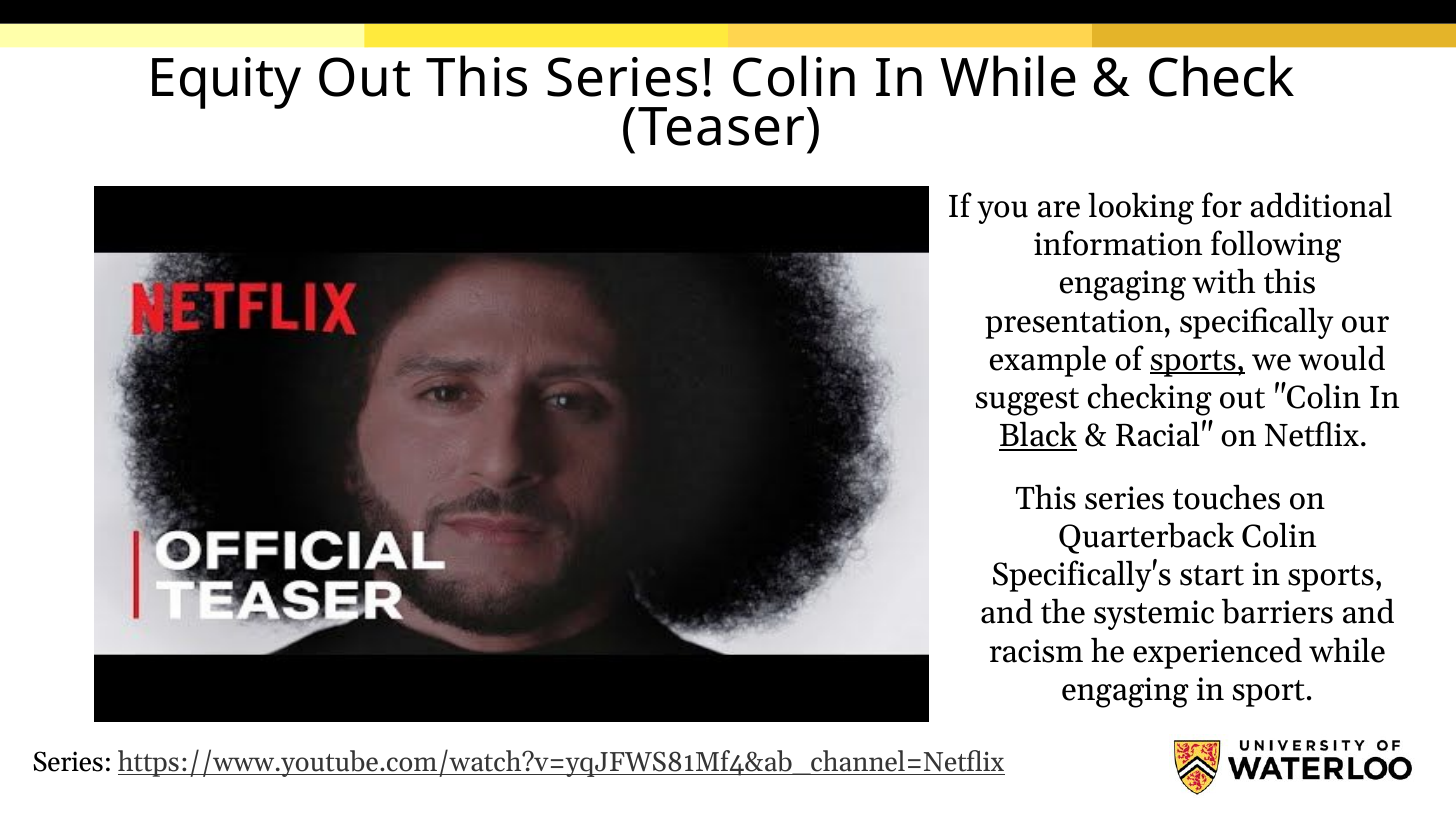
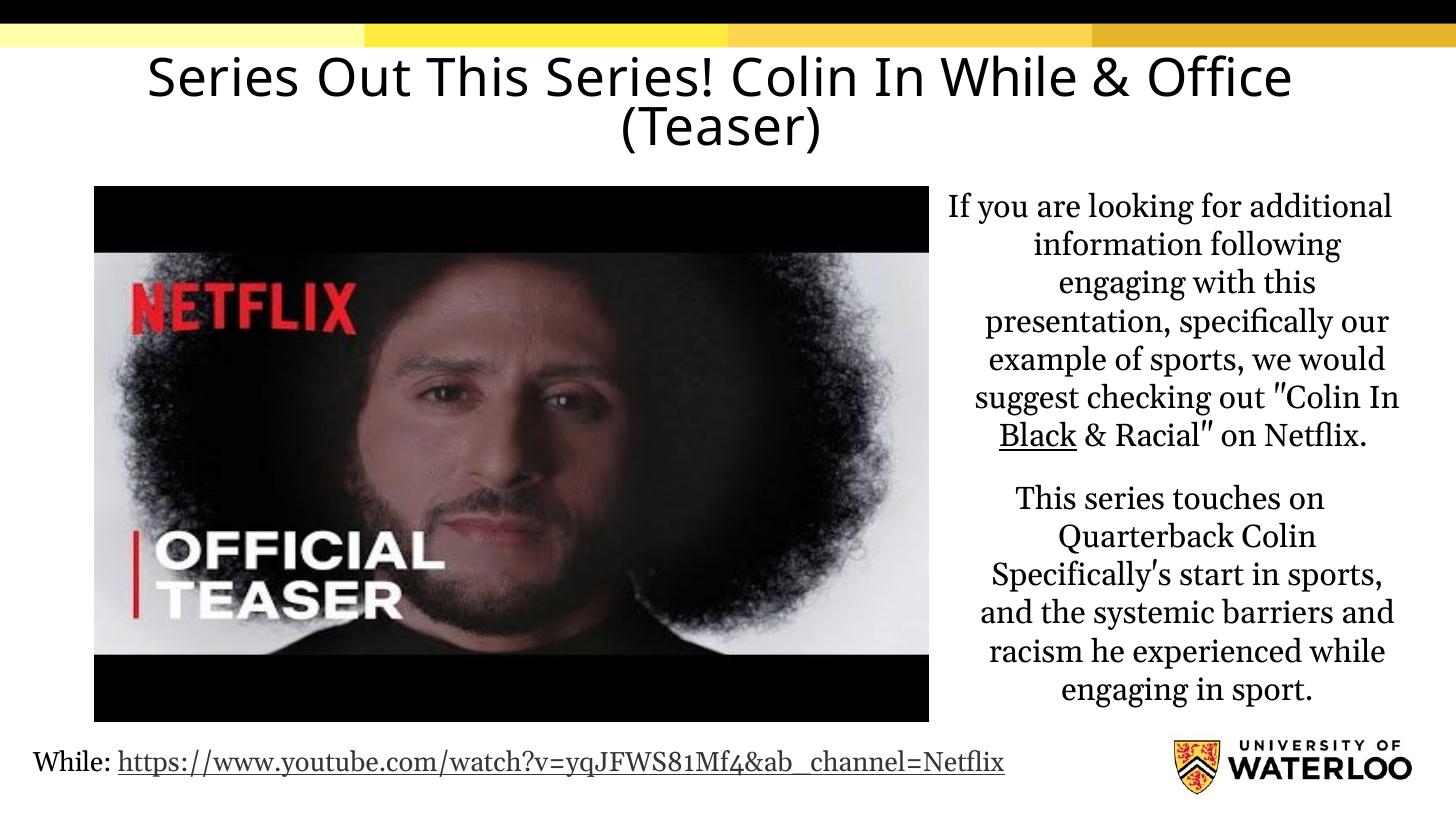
Equity at (225, 79): Equity -> Series
Check: Check -> Office
sports at (1198, 360) underline: present -> none
Series at (72, 762): Series -> While
